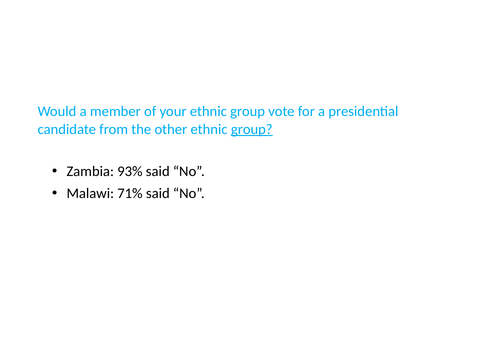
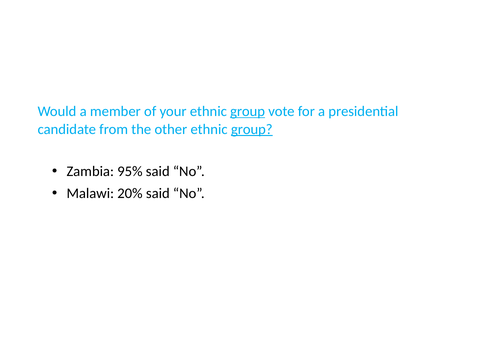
group at (248, 111) underline: none -> present
93%: 93% -> 95%
71%: 71% -> 20%
